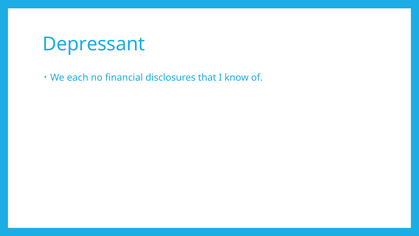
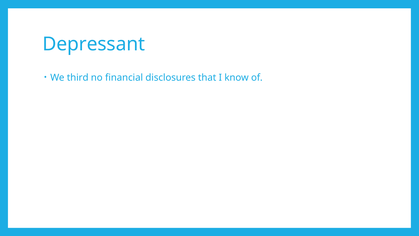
each: each -> third
